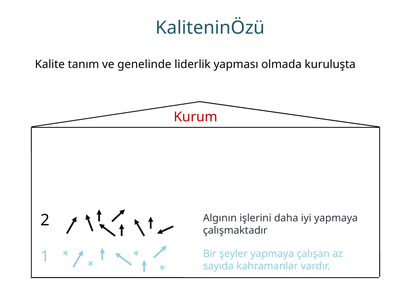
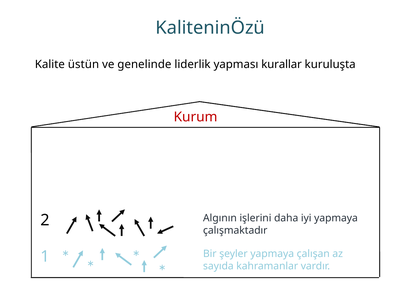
tanım: tanım -> üstün
olmada: olmada -> kurallar
